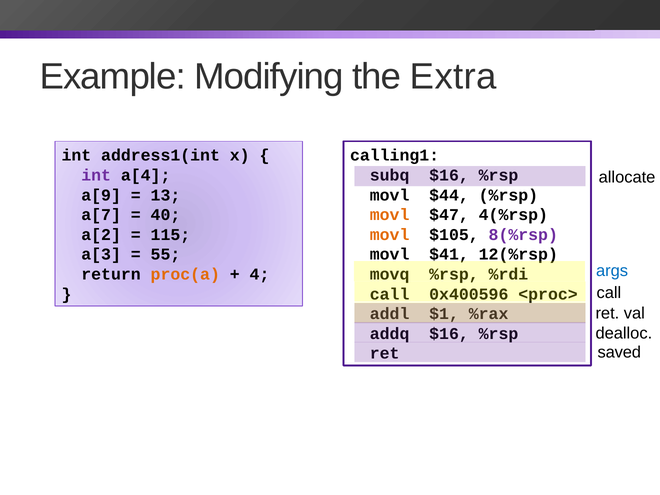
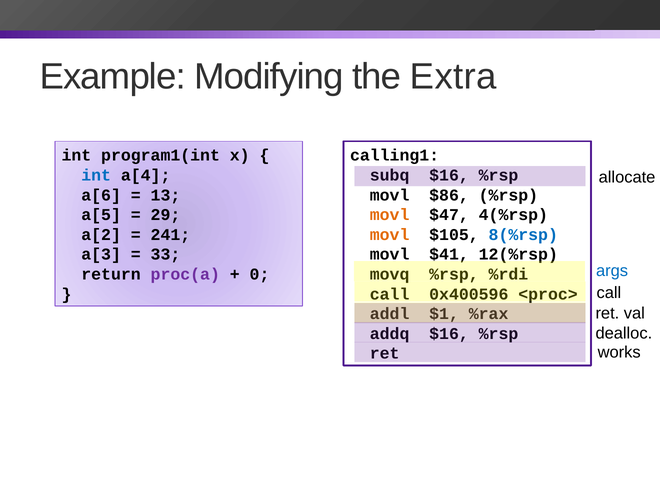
address1(int: address1(int -> program1(int
int at (96, 175) colour: purple -> blue
a[9: a[9 -> a[6
$44: $44 -> $86
a[7: a[7 -> a[5
40: 40 -> 29
115: 115 -> 241
8(%rsp colour: purple -> blue
55: 55 -> 33
proc(a colour: orange -> purple
4: 4 -> 0
saved: saved -> works
